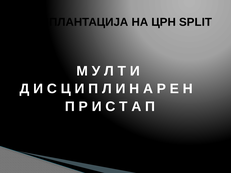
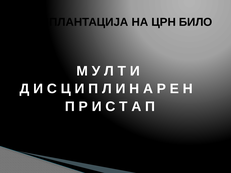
SPLIT: SPLIT -> БИЛО
